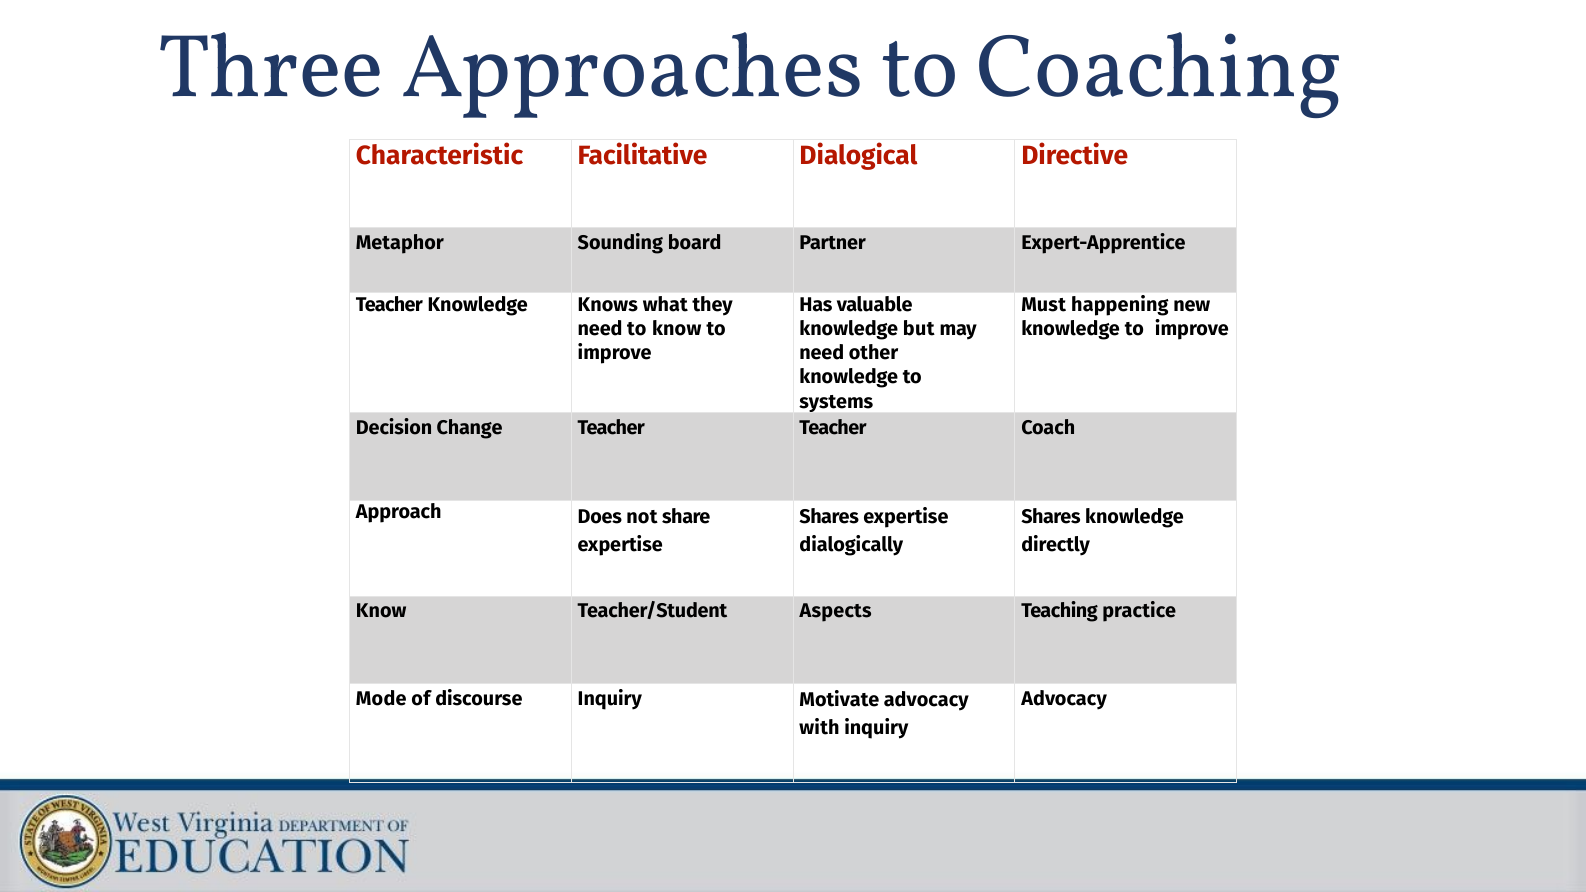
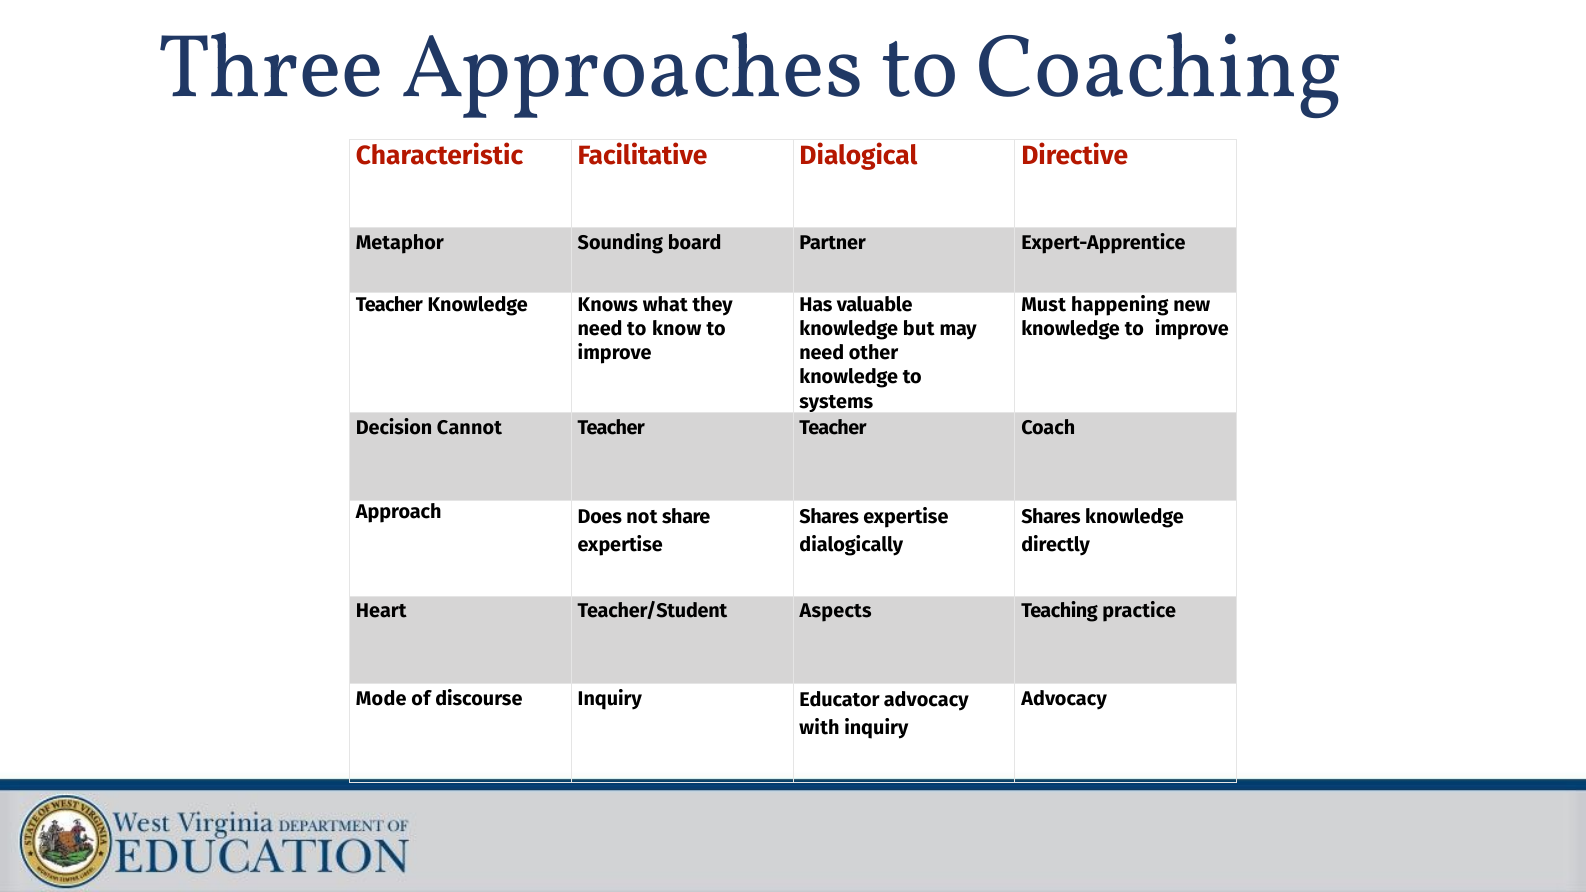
Change: Change -> Cannot
Know at (381, 611): Know -> Heart
Motivate: Motivate -> Educator
